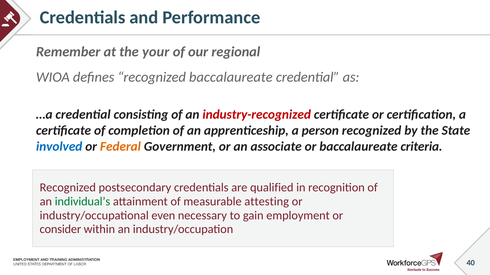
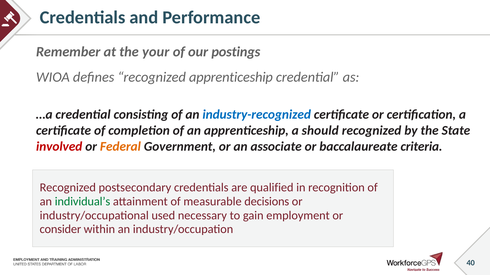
regional: regional -> postings
recognized baccalaureate: baccalaureate -> apprenticeship
industry-recognized colour: red -> blue
person: person -> should
involved colour: blue -> red
attesting: attesting -> decisions
even: even -> used
